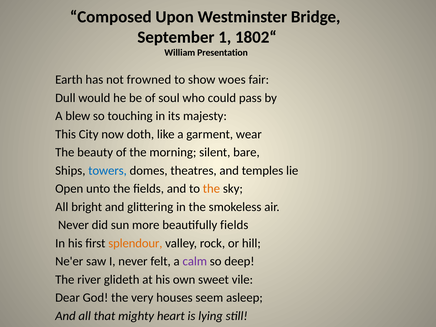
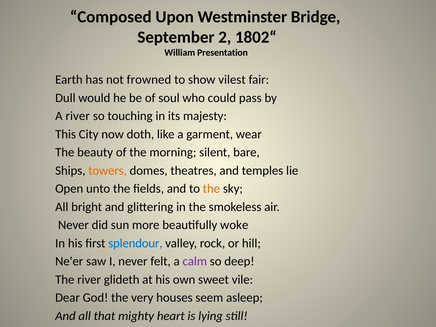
1: 1 -> 2
woes: woes -> vilest
A blew: blew -> river
towers colour: blue -> orange
beautifully fields: fields -> woke
splendour colour: orange -> blue
